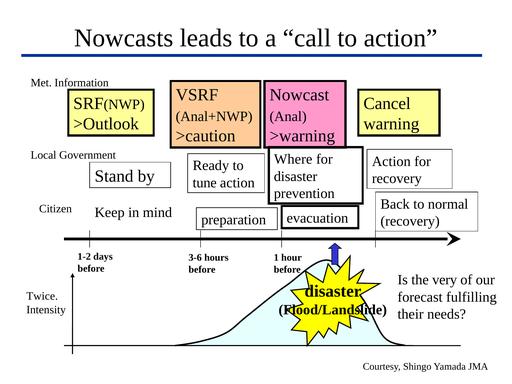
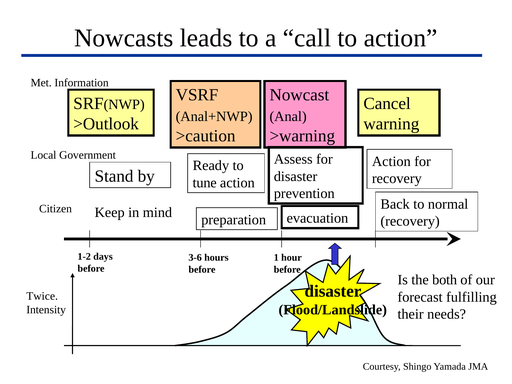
Where: Where -> Assess
very: very -> both
